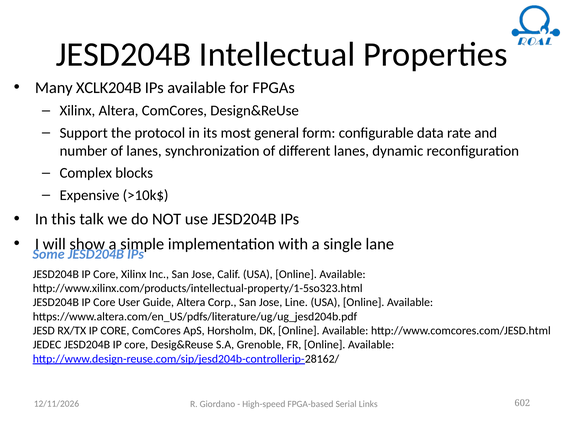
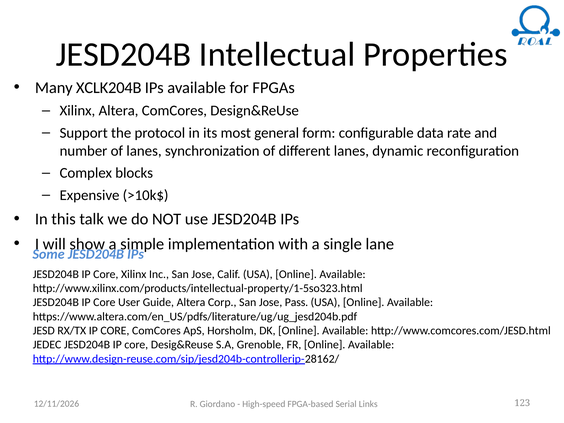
Line: Line -> Pass
602: 602 -> 123
